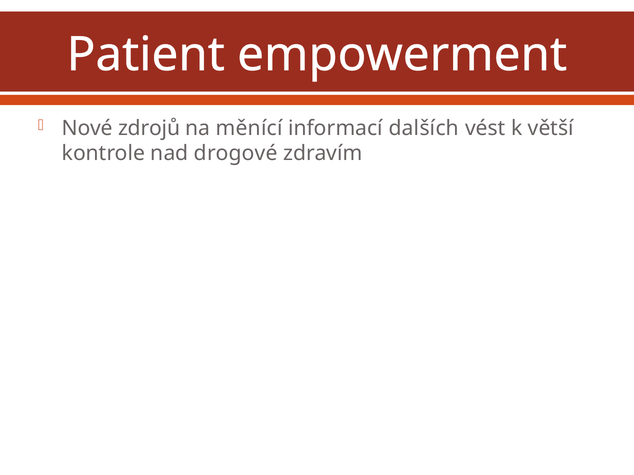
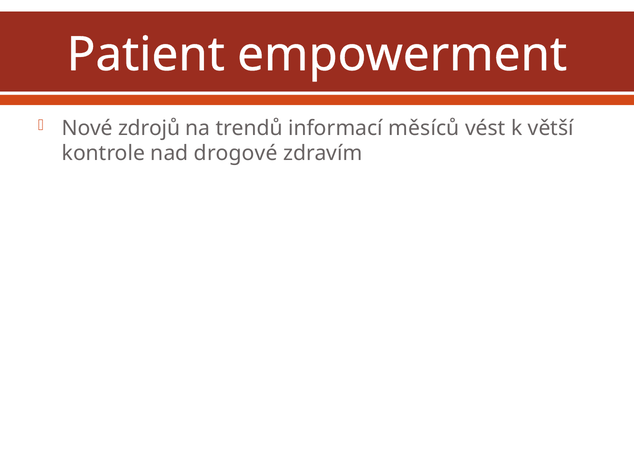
měnící: měnící -> trendů
dalších: dalších -> měsíců
